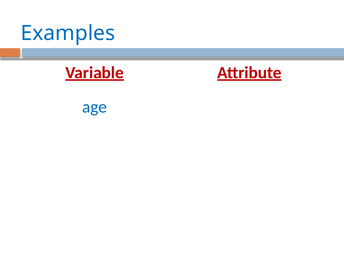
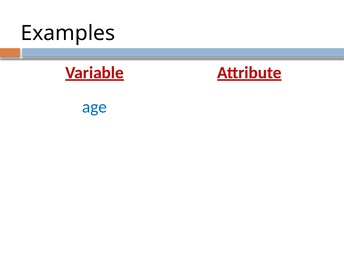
Examples colour: blue -> black
